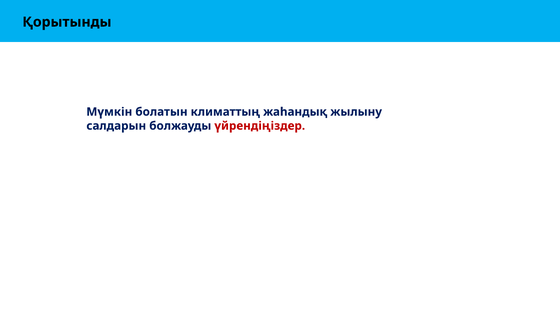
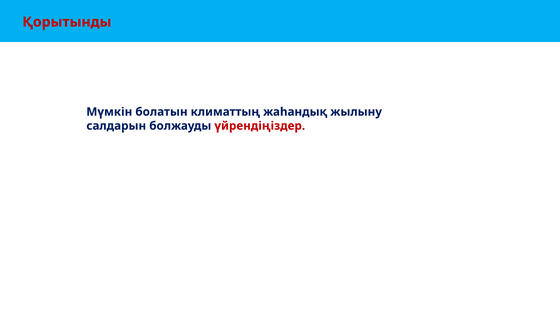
Қорытынды colour: black -> red
